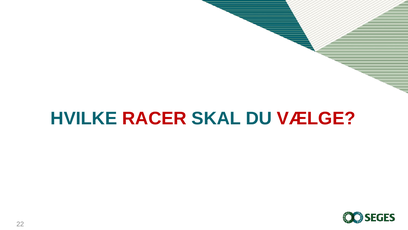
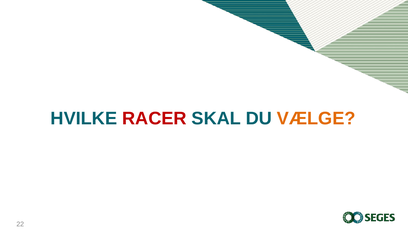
VÆLGE colour: red -> orange
